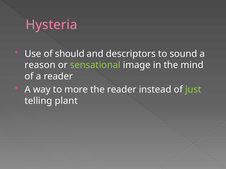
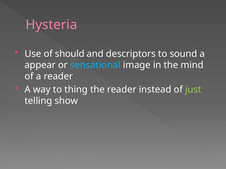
reason: reason -> appear
sensational colour: light green -> light blue
more: more -> thing
plant: plant -> show
